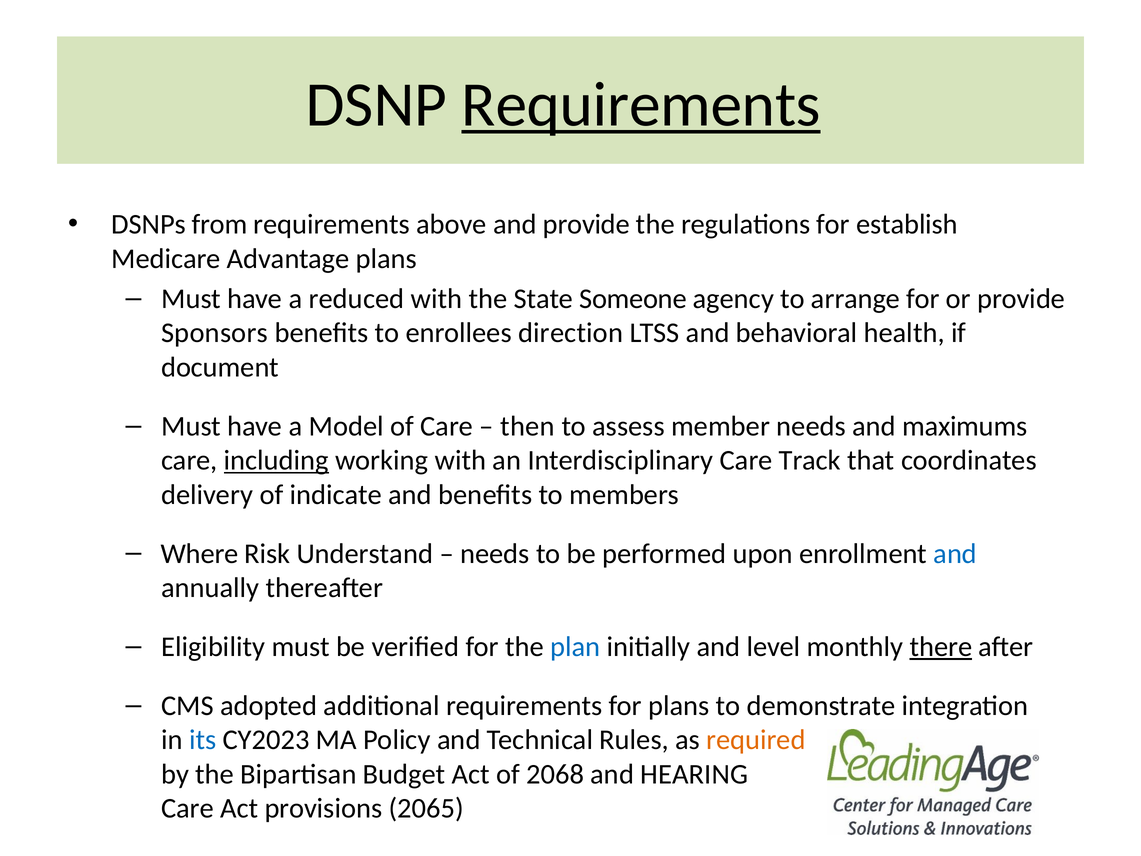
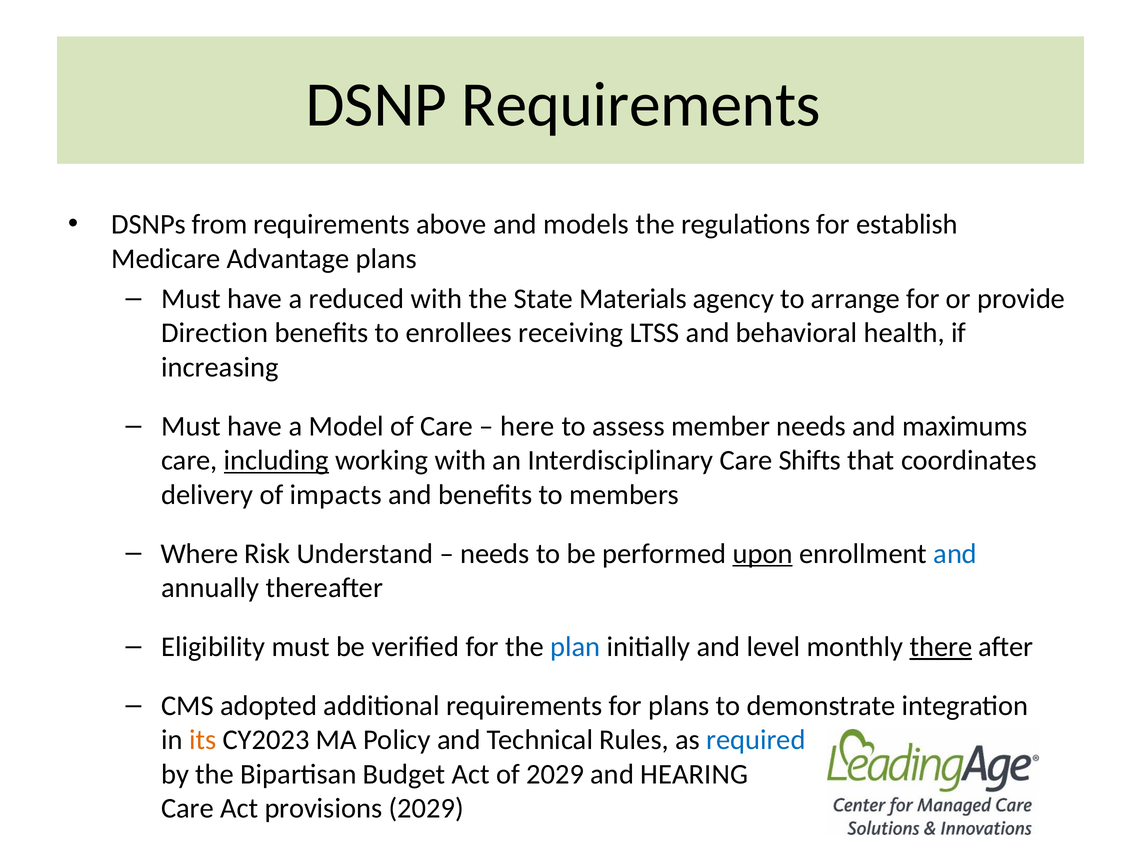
Requirements at (641, 105) underline: present -> none
and provide: provide -> models
Someone: Someone -> Materials
Sponsors: Sponsors -> Direction
direction: direction -> receiving
document: document -> increasing
then: then -> here
Track: Track -> Shifts
indicate: indicate -> impacts
upon underline: none -> present
its colour: blue -> orange
required colour: orange -> blue
of 2068: 2068 -> 2029
provisions 2065: 2065 -> 2029
